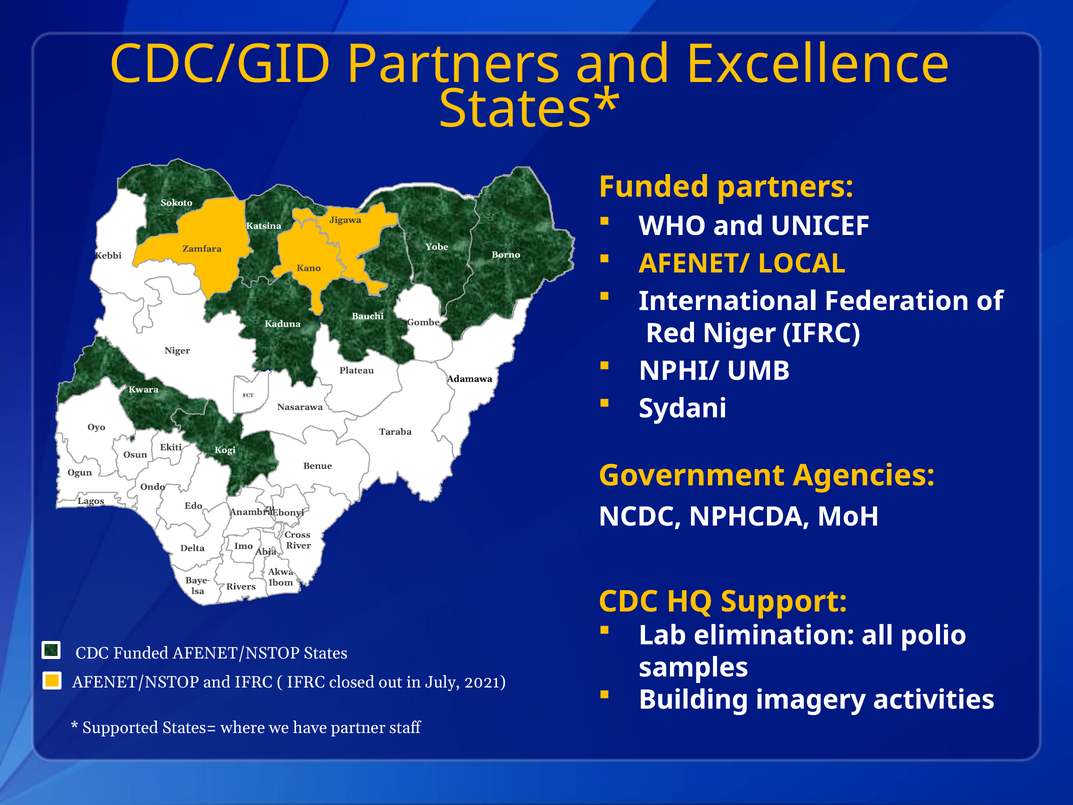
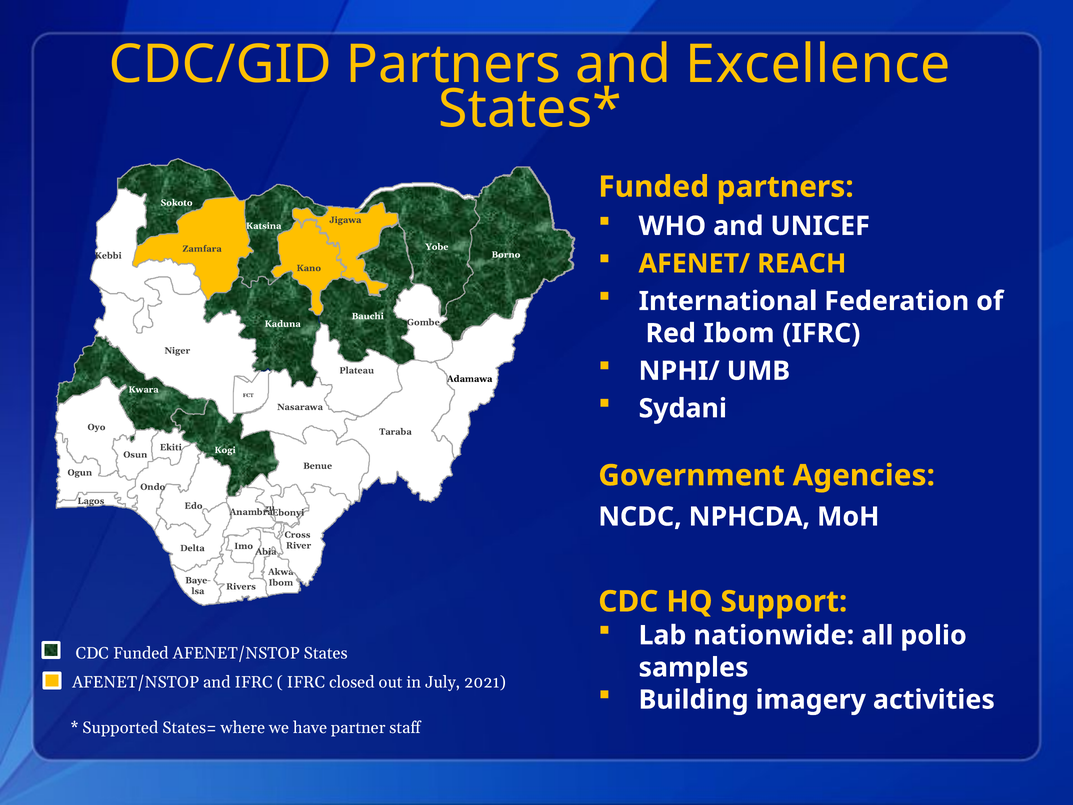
LOCAL: LOCAL -> REACH
Red Niger: Niger -> Ibom
elimination: elimination -> nationwide
